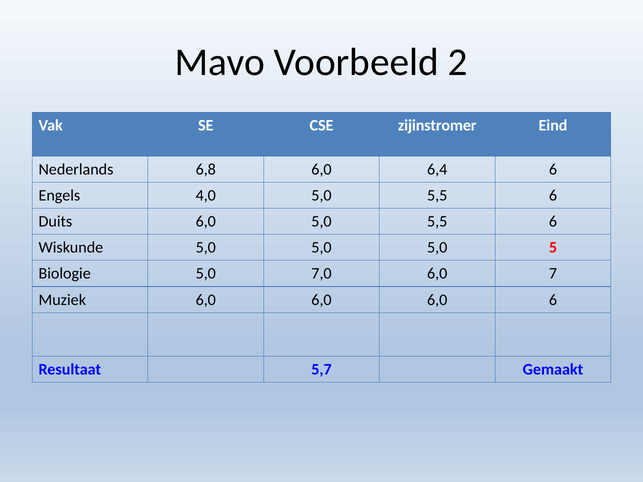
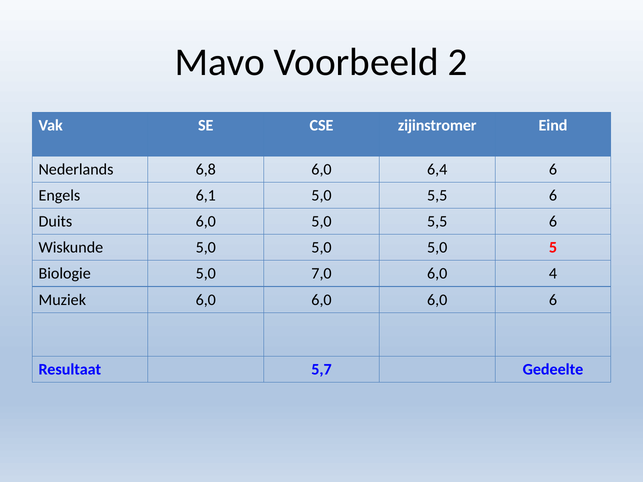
4,0: 4,0 -> 6,1
7: 7 -> 4
Gemaakt: Gemaakt -> Gedeelte
